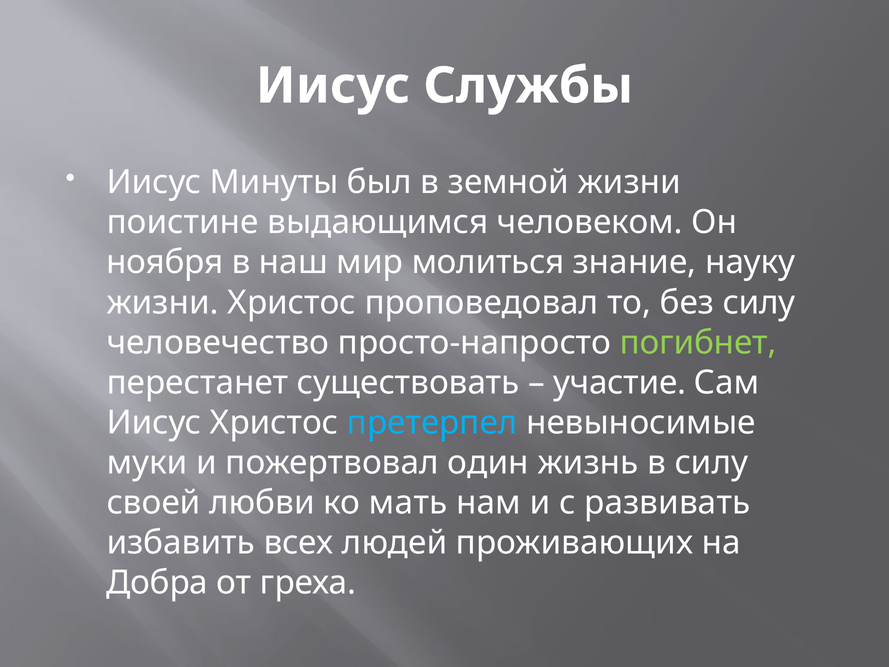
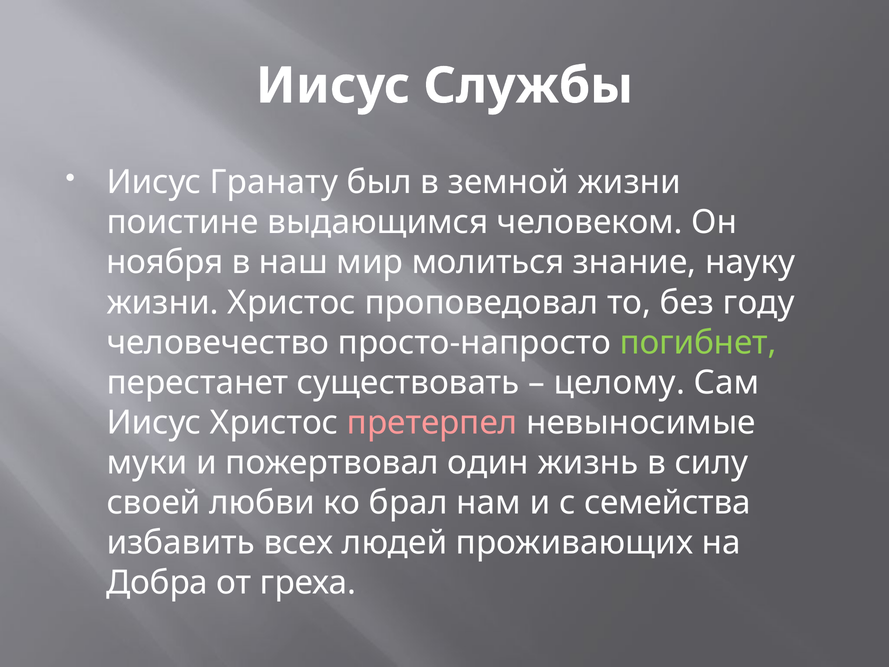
Минуты: Минуты -> Гранату
без силу: силу -> году
участие: участие -> целому
претерпел colour: light blue -> pink
мать: мать -> брал
развивать: развивать -> семейства
